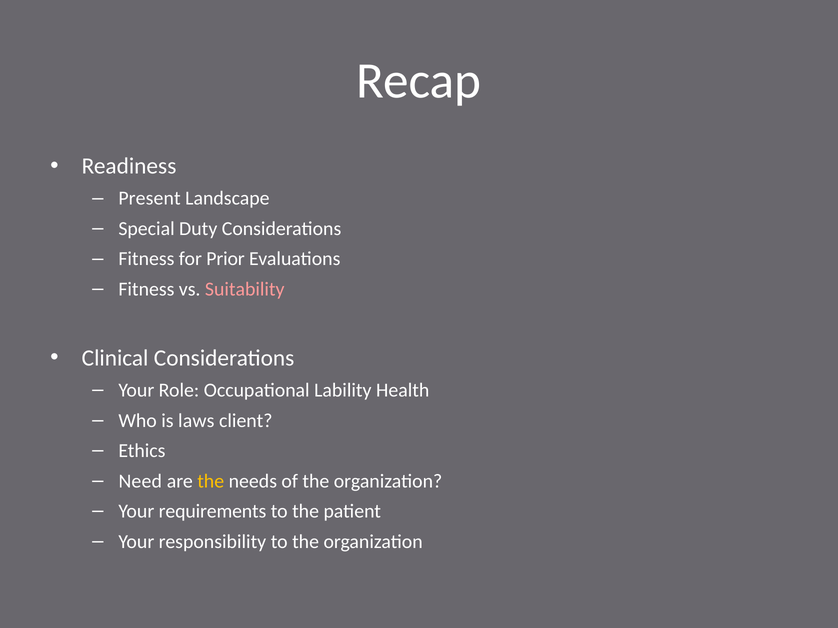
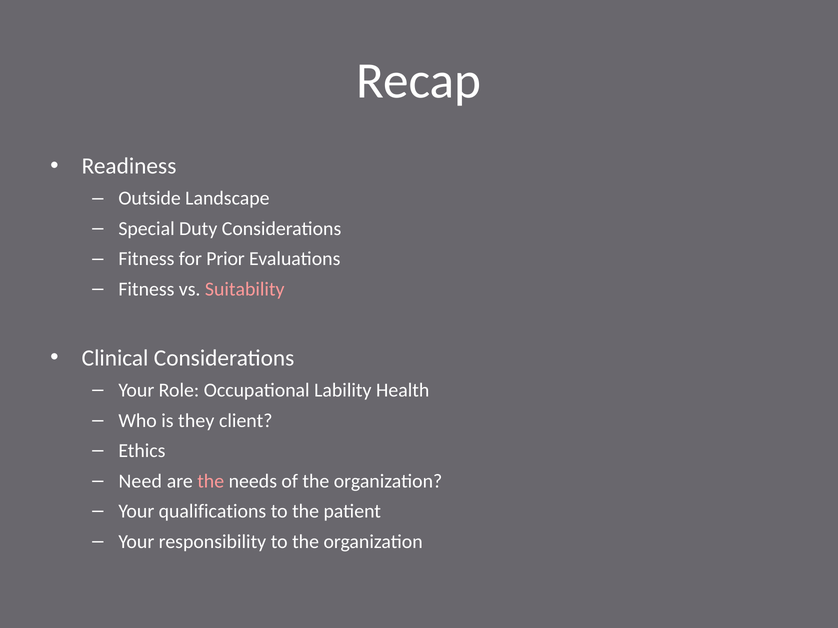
Present: Present -> Outside
laws: laws -> they
the at (211, 481) colour: yellow -> pink
requirements: requirements -> qualifications
